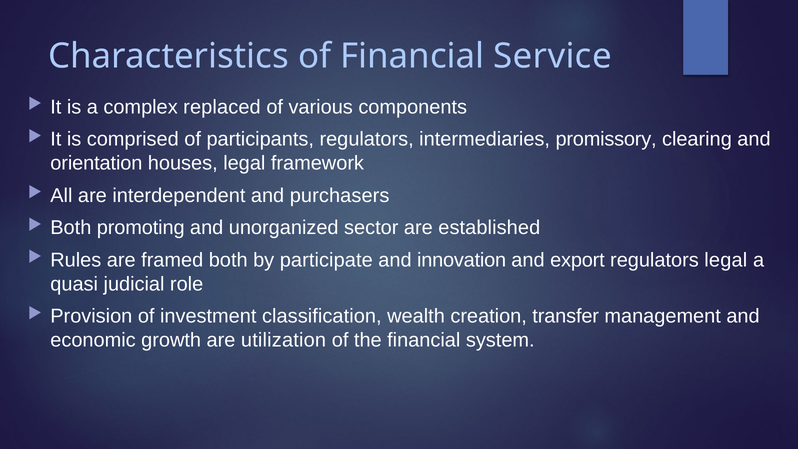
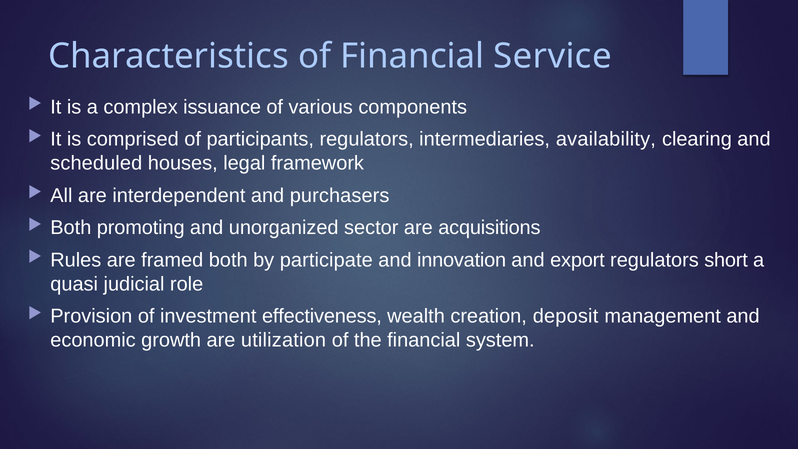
replaced: replaced -> issuance
promissory: promissory -> availability
orientation: orientation -> scheduled
established: established -> acquisitions
regulators legal: legal -> short
classification: classification -> effectiveness
transfer: transfer -> deposit
